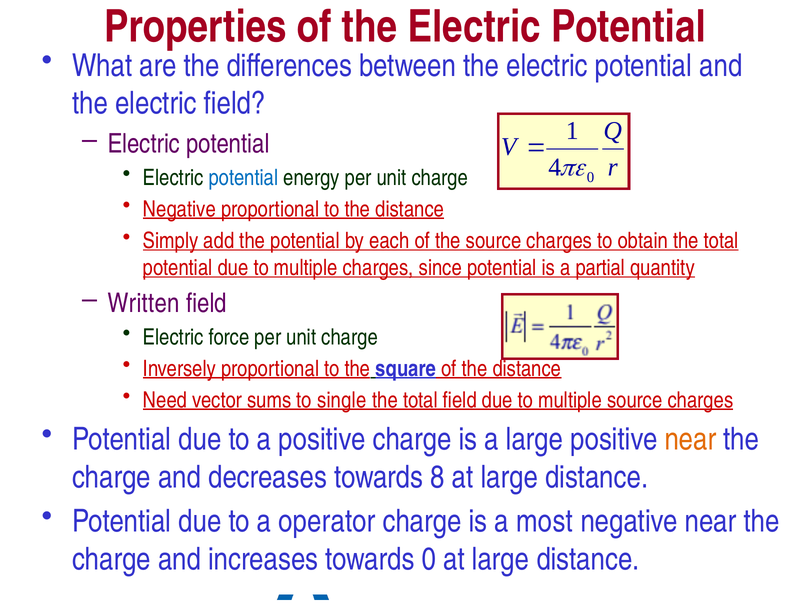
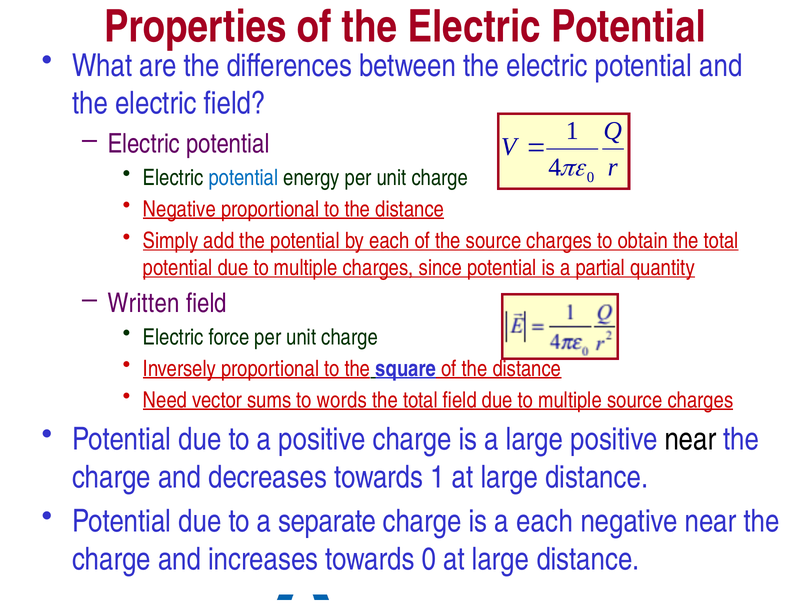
single: single -> words
near at (690, 439) colour: orange -> black
towards 8: 8 -> 1
operator: operator -> separate
a most: most -> each
